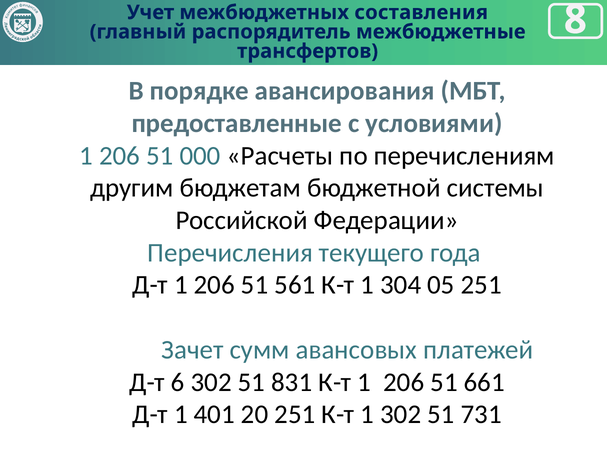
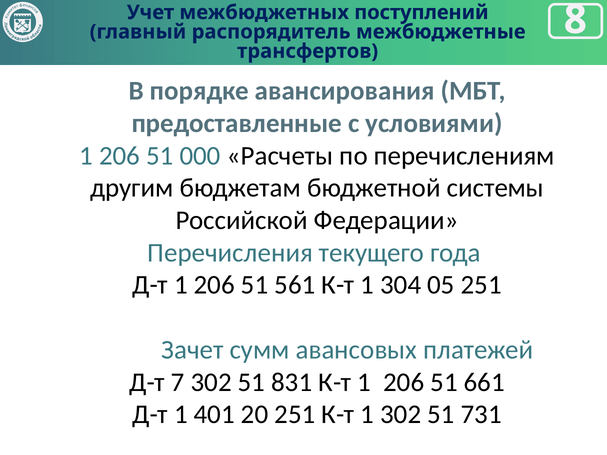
составления: составления -> поступлений
6: 6 -> 7
